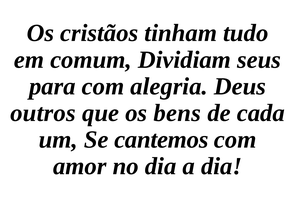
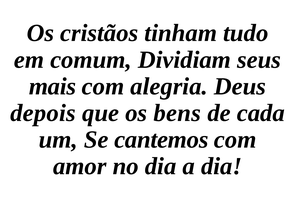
para: para -> mais
outros: outros -> depois
